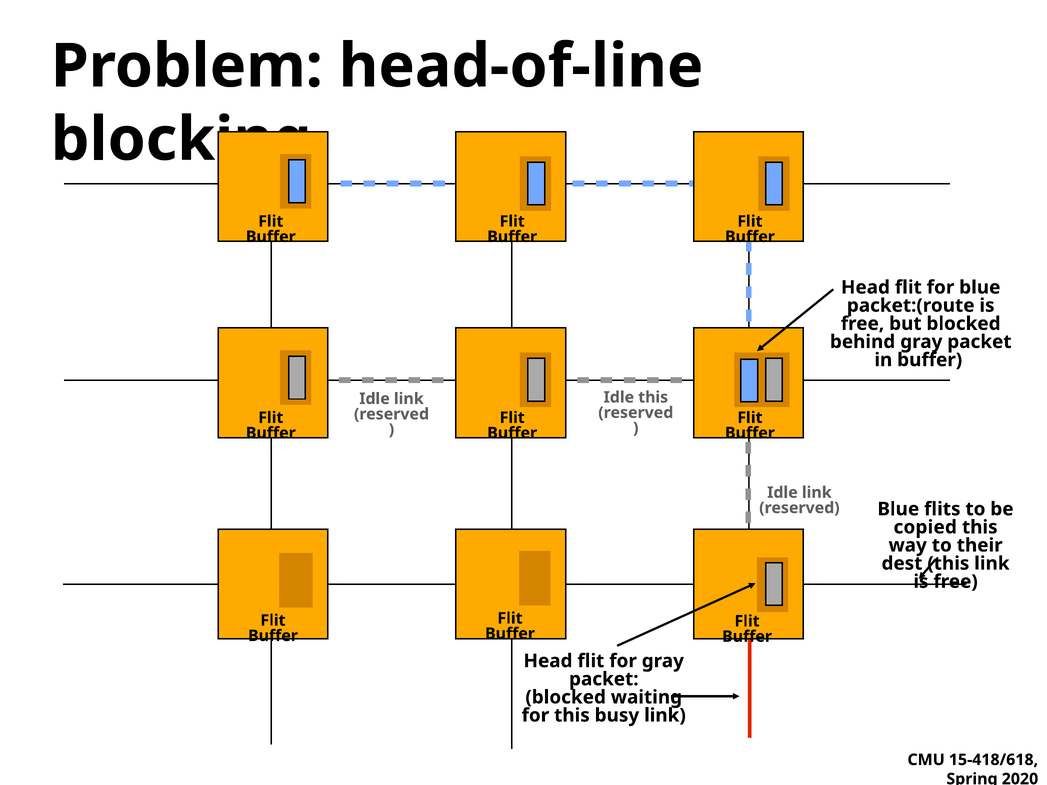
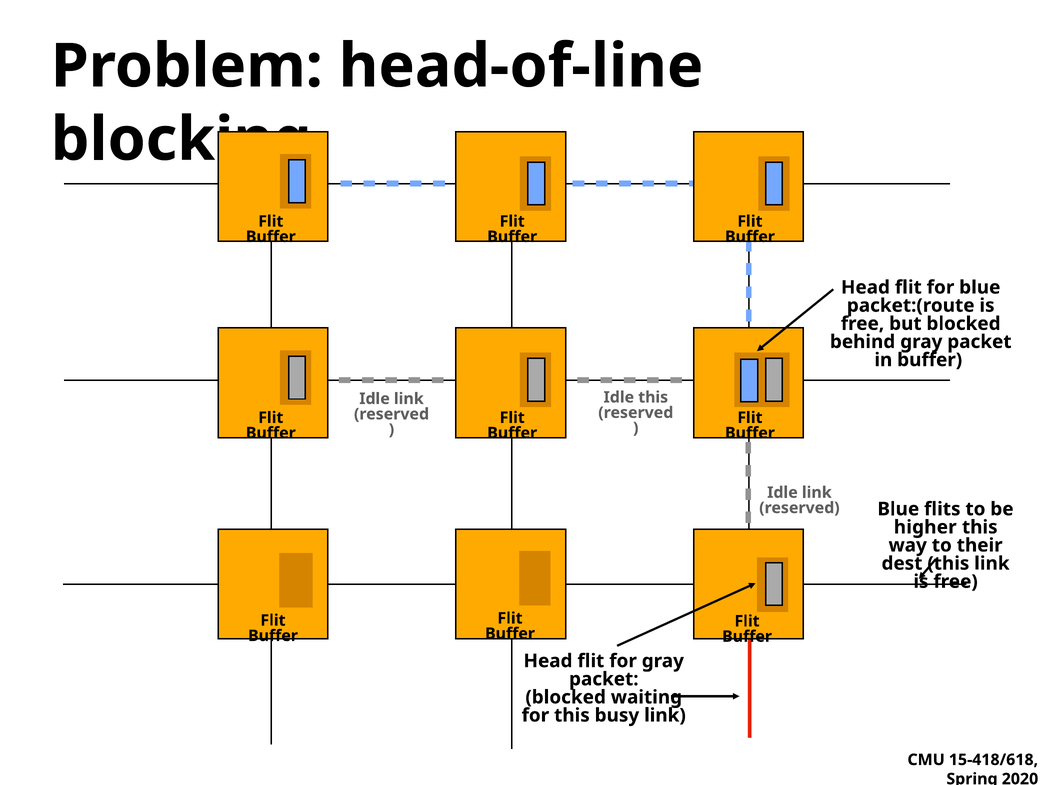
copied: copied -> higher
